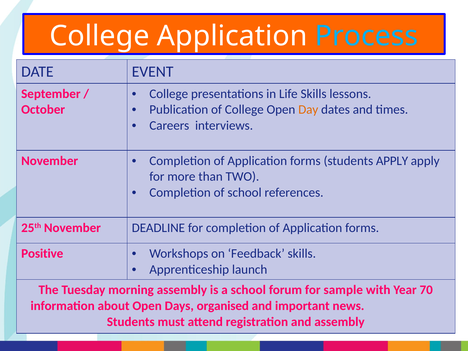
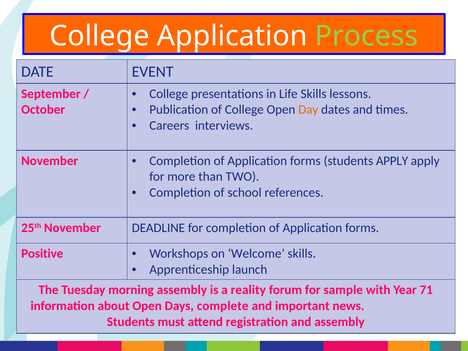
Process colour: light blue -> light green
Feedback: Feedback -> Welcome
a school: school -> reality
70: 70 -> 71
organised: organised -> complete
